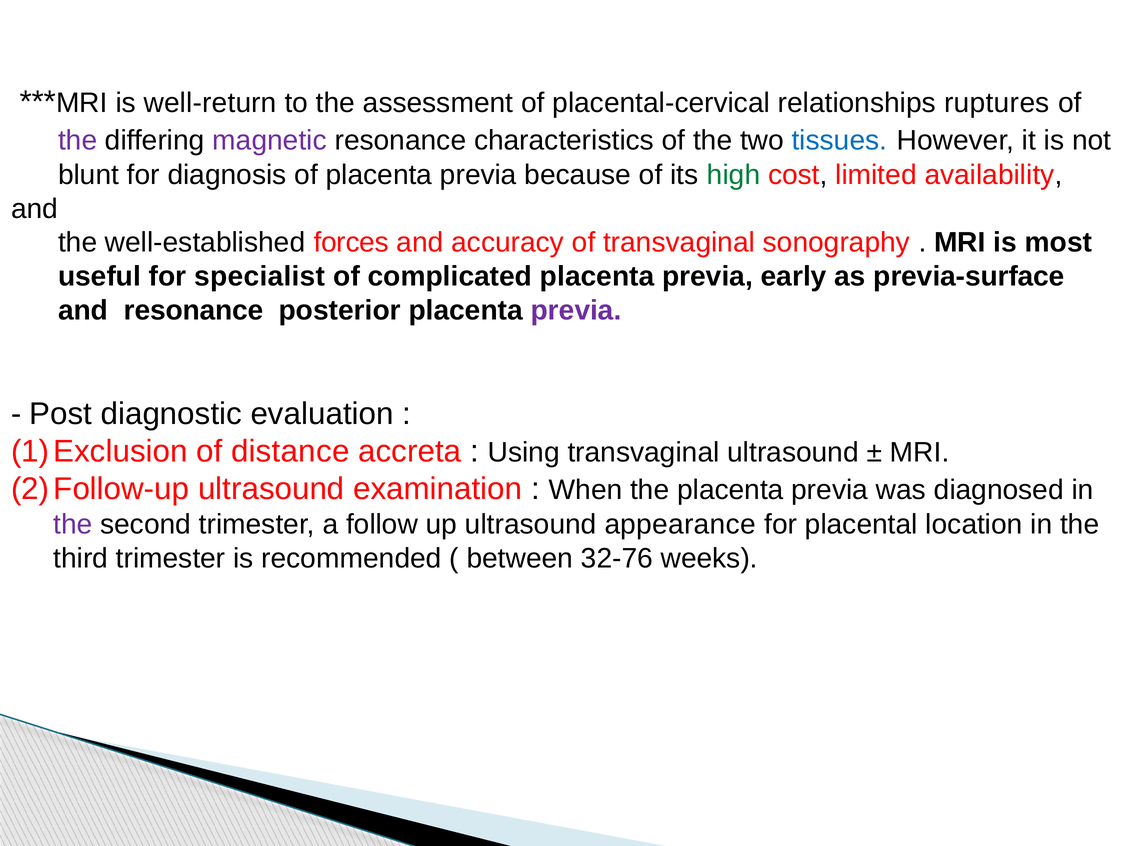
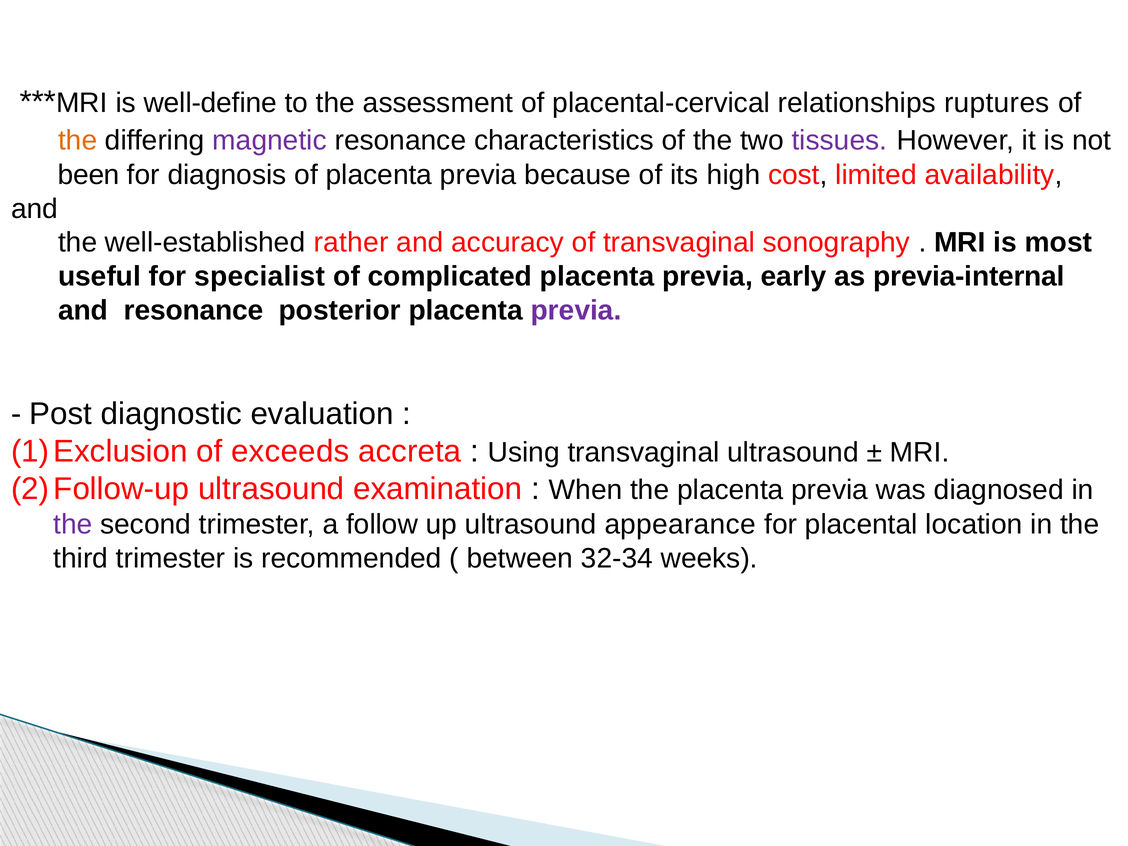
well-return: well-return -> well-define
the at (78, 140) colour: purple -> orange
tissues colour: blue -> purple
blunt: blunt -> been
high colour: green -> black
forces: forces -> rather
previa-surface: previa-surface -> previa-internal
distance: distance -> exceeds
32-76: 32-76 -> 32-34
